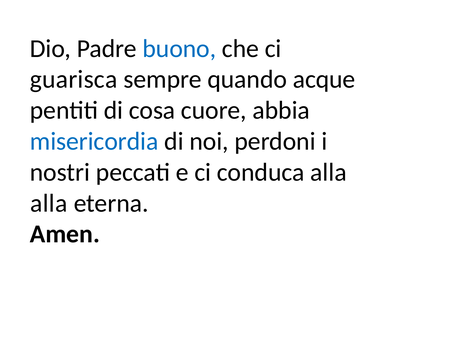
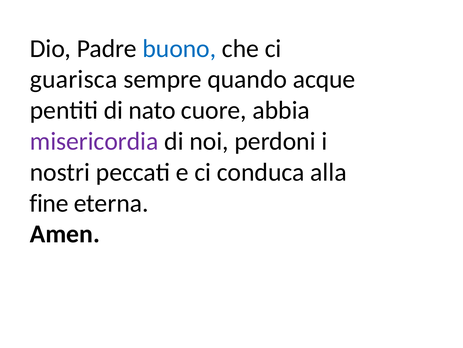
cosa: cosa -> nato
misericordia colour: blue -> purple
alla at (49, 203): alla -> fine
